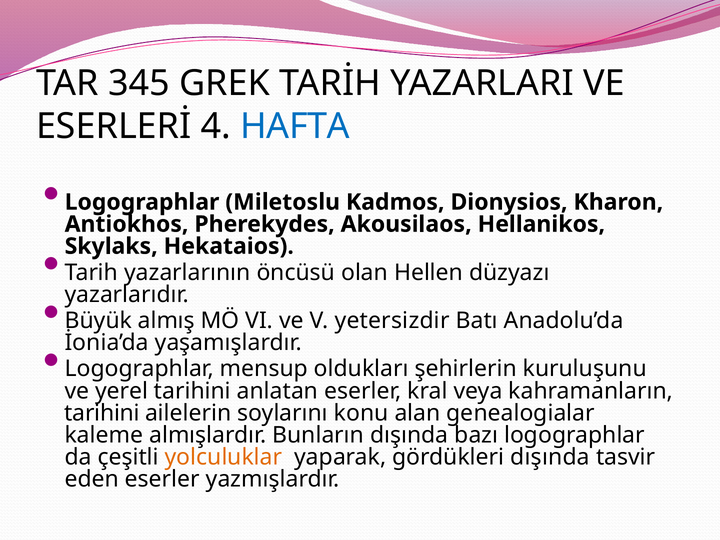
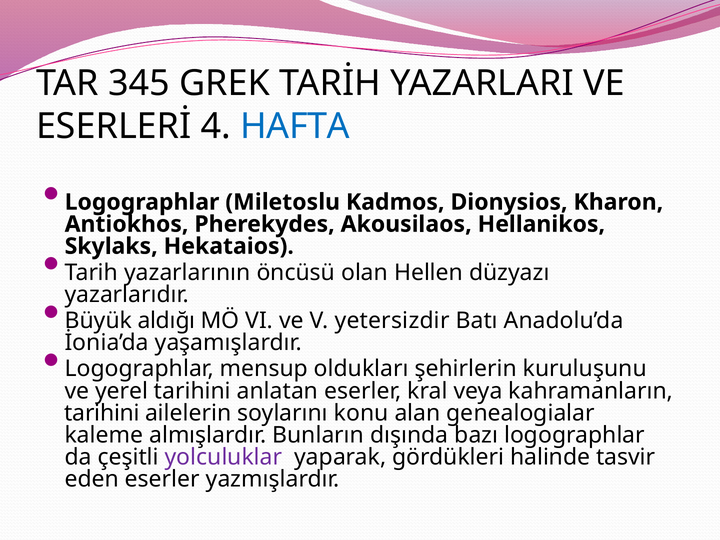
almış: almış -> aldığı
yolculuklar colour: orange -> purple
gördükleri dışında: dışında -> halinde
